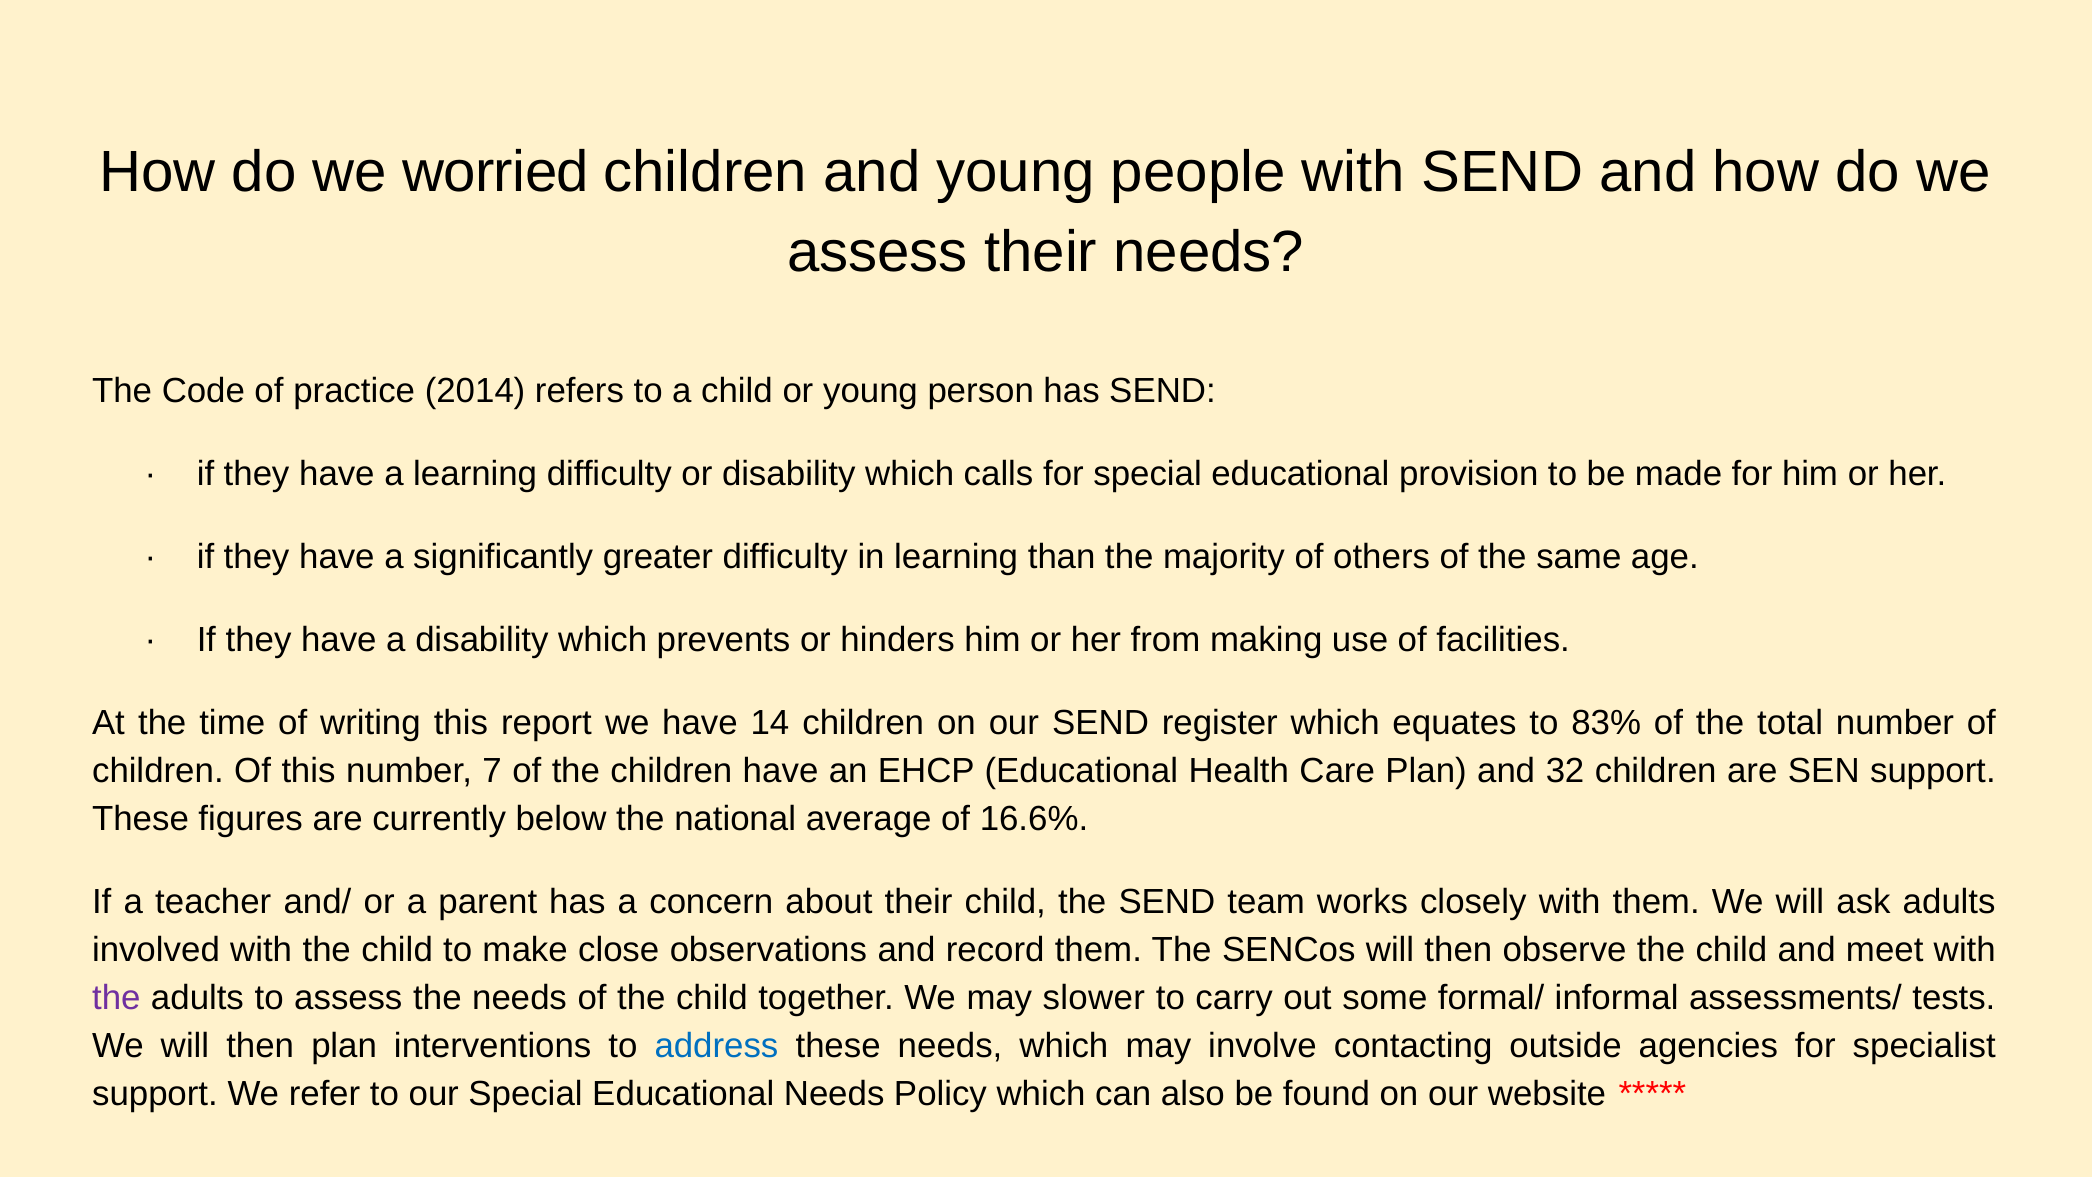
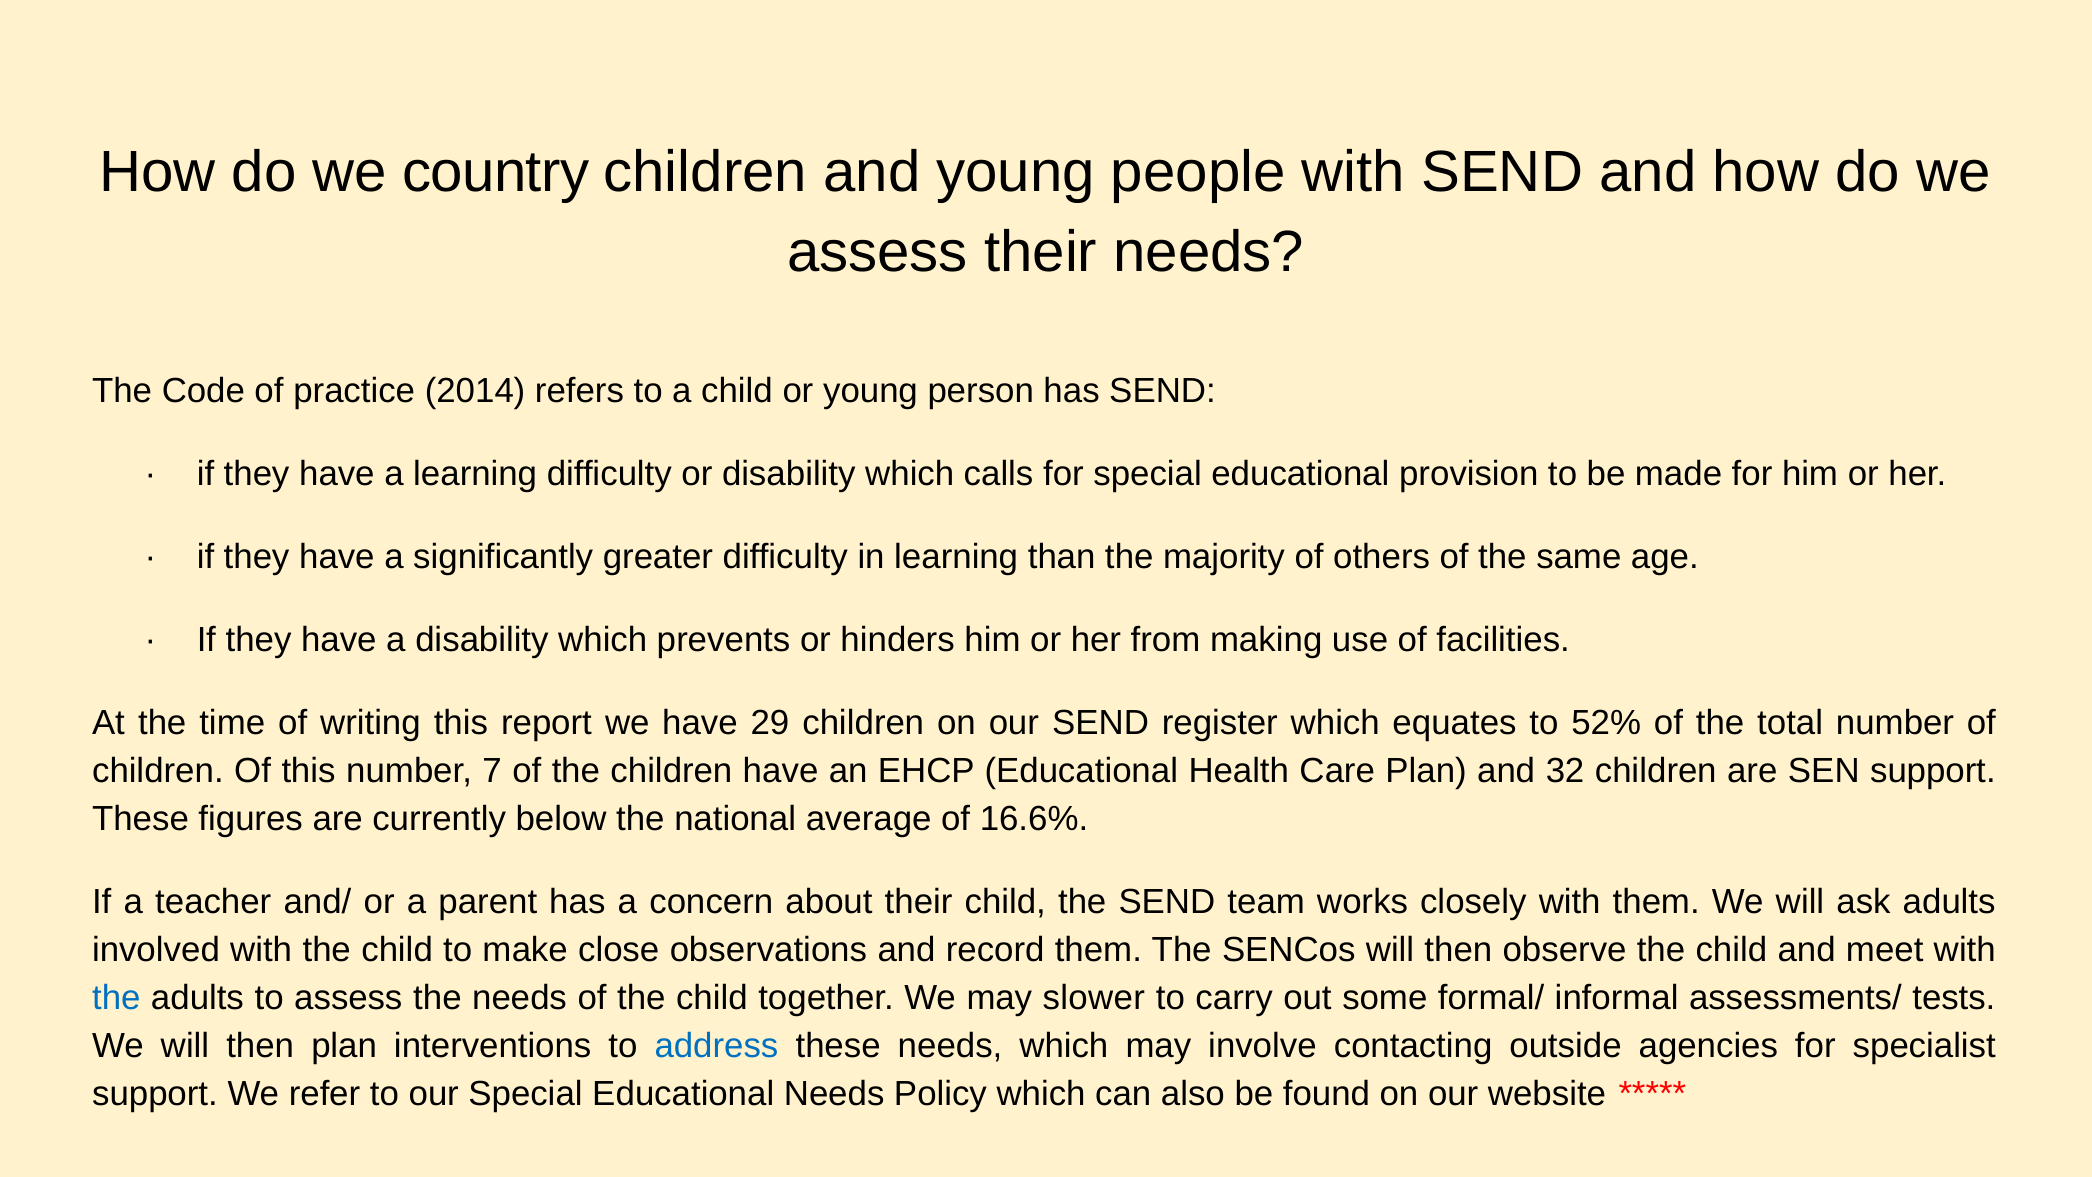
worried: worried -> country
14: 14 -> 29
83%: 83% -> 52%
the at (116, 998) colour: purple -> blue
